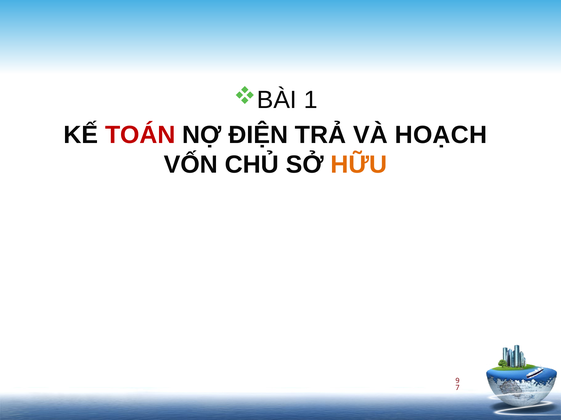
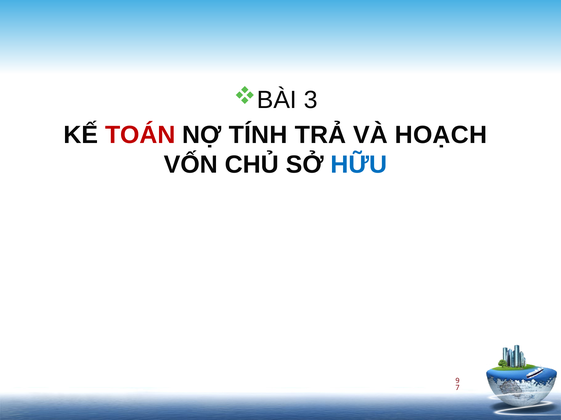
1: 1 -> 3
ĐIỆN: ĐIỆN -> TÍNH
HỮU colour: orange -> blue
